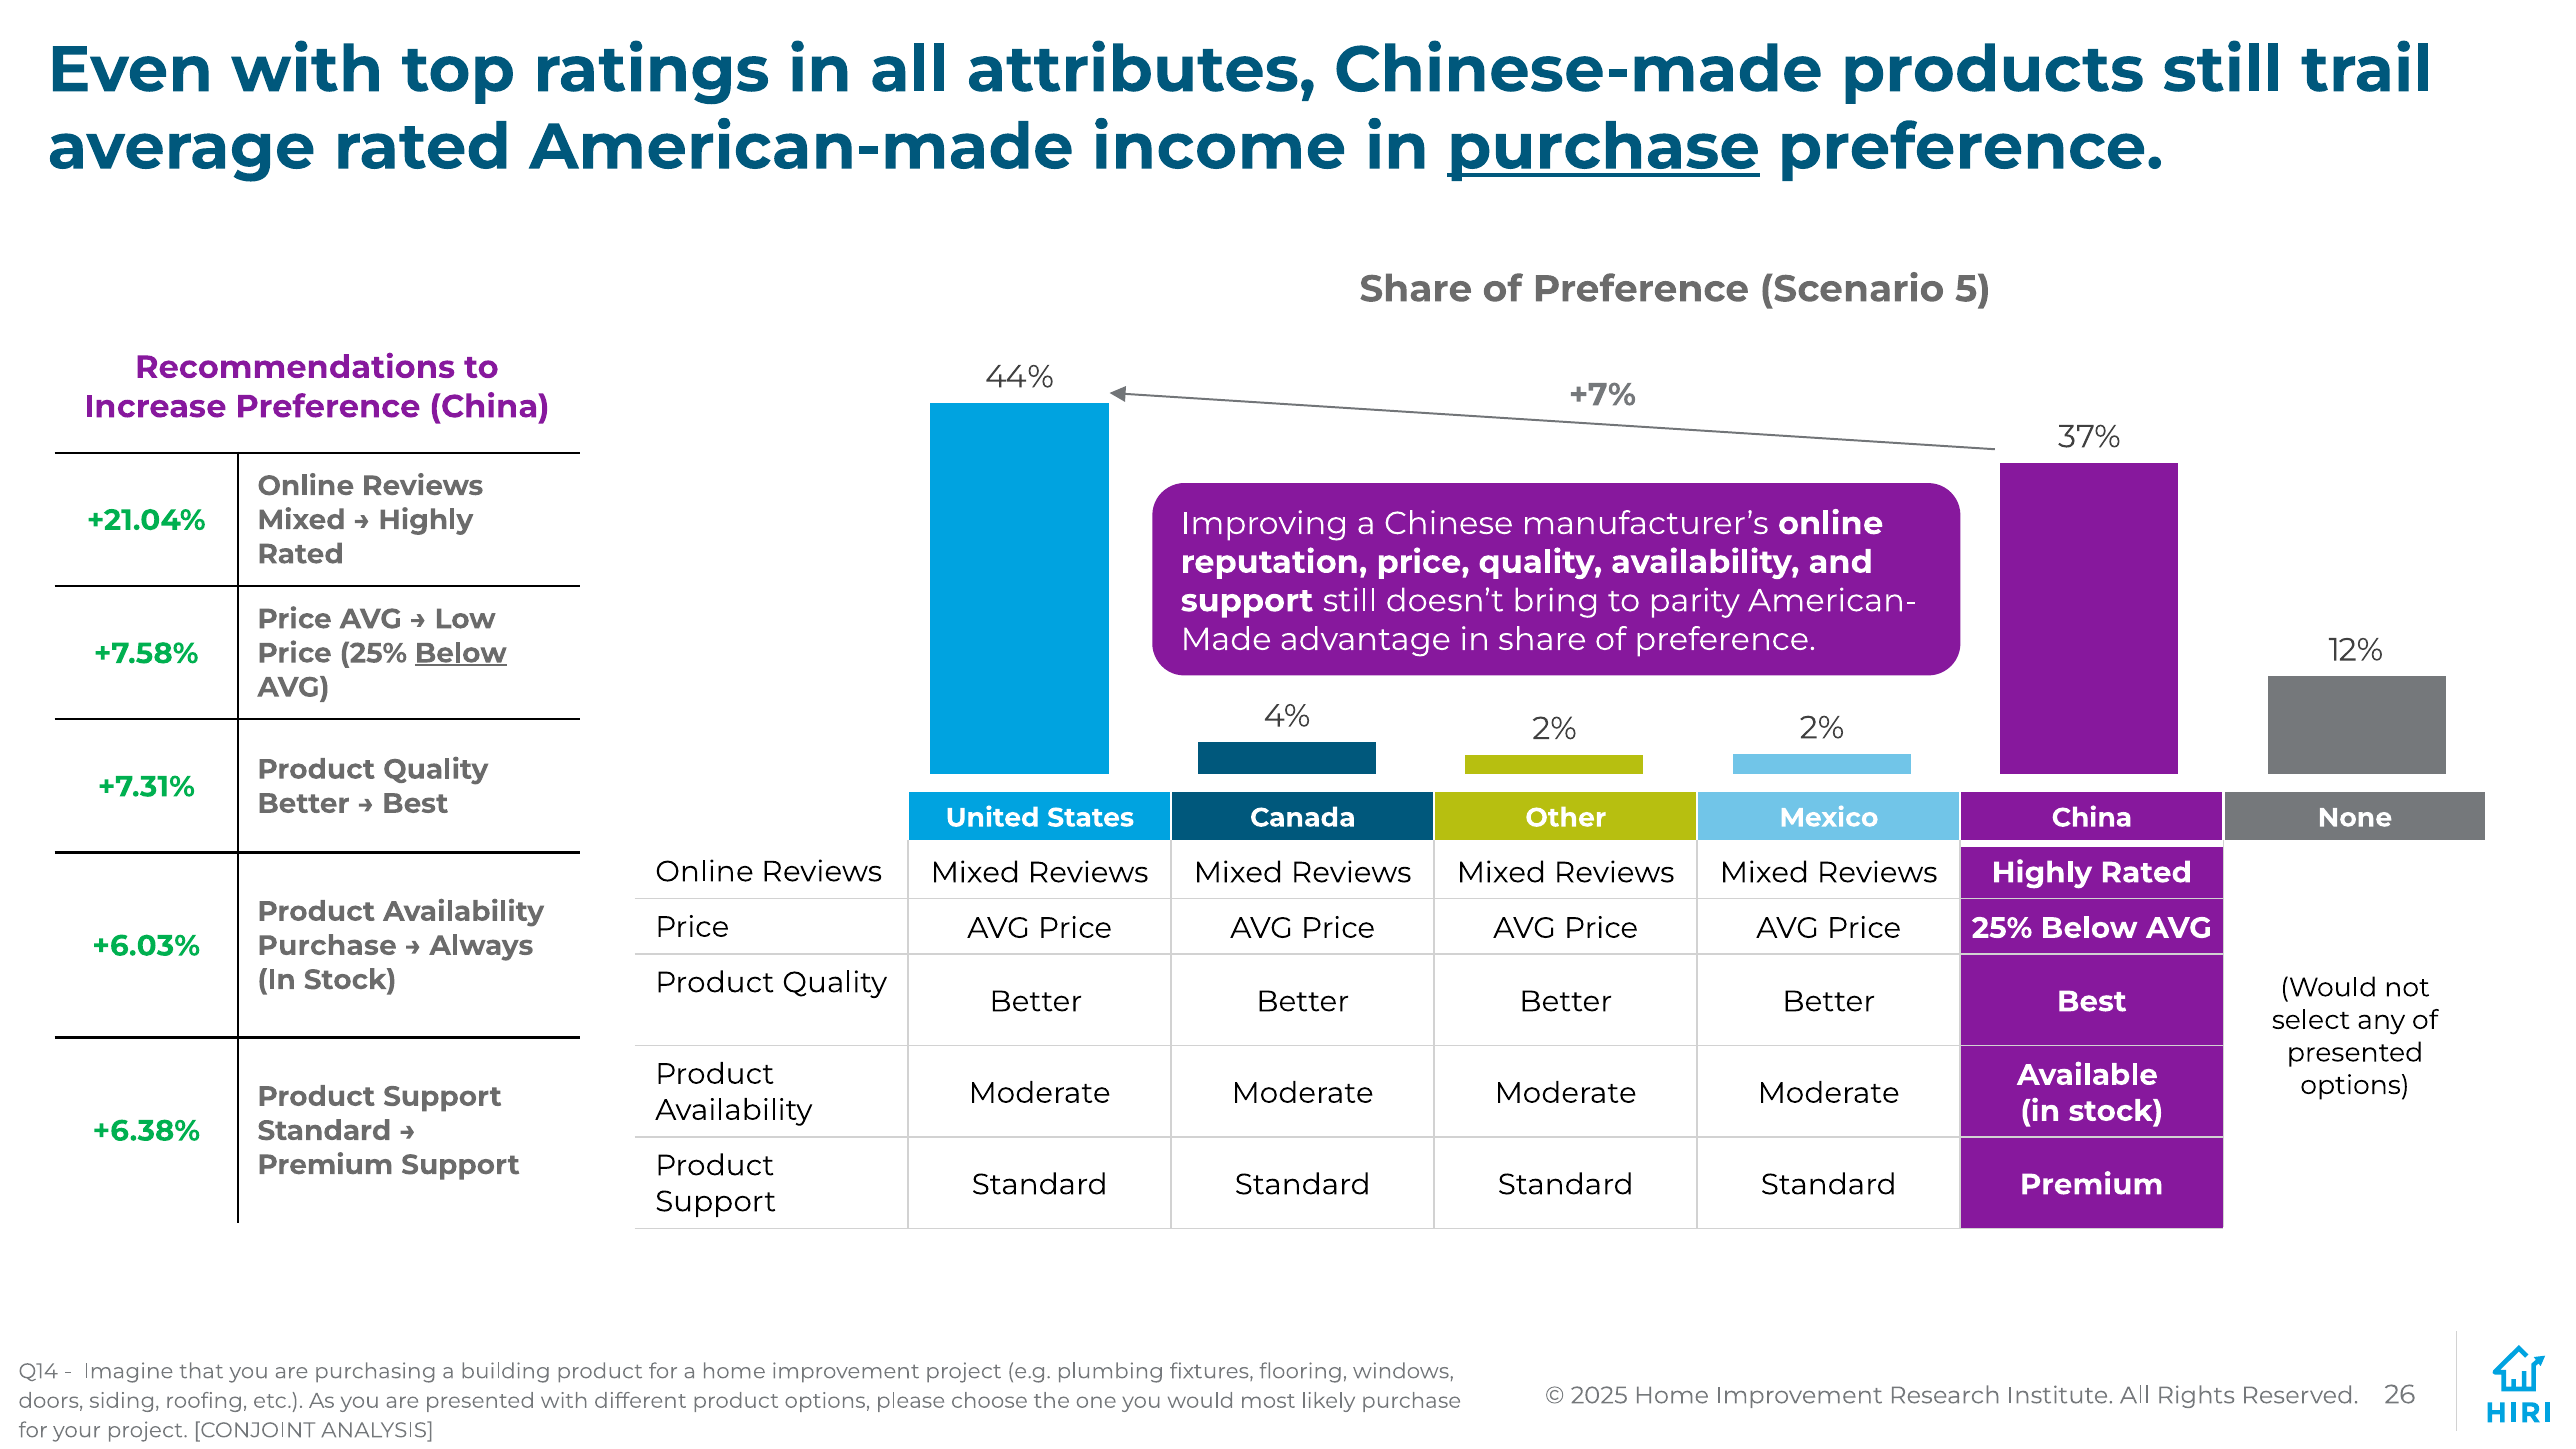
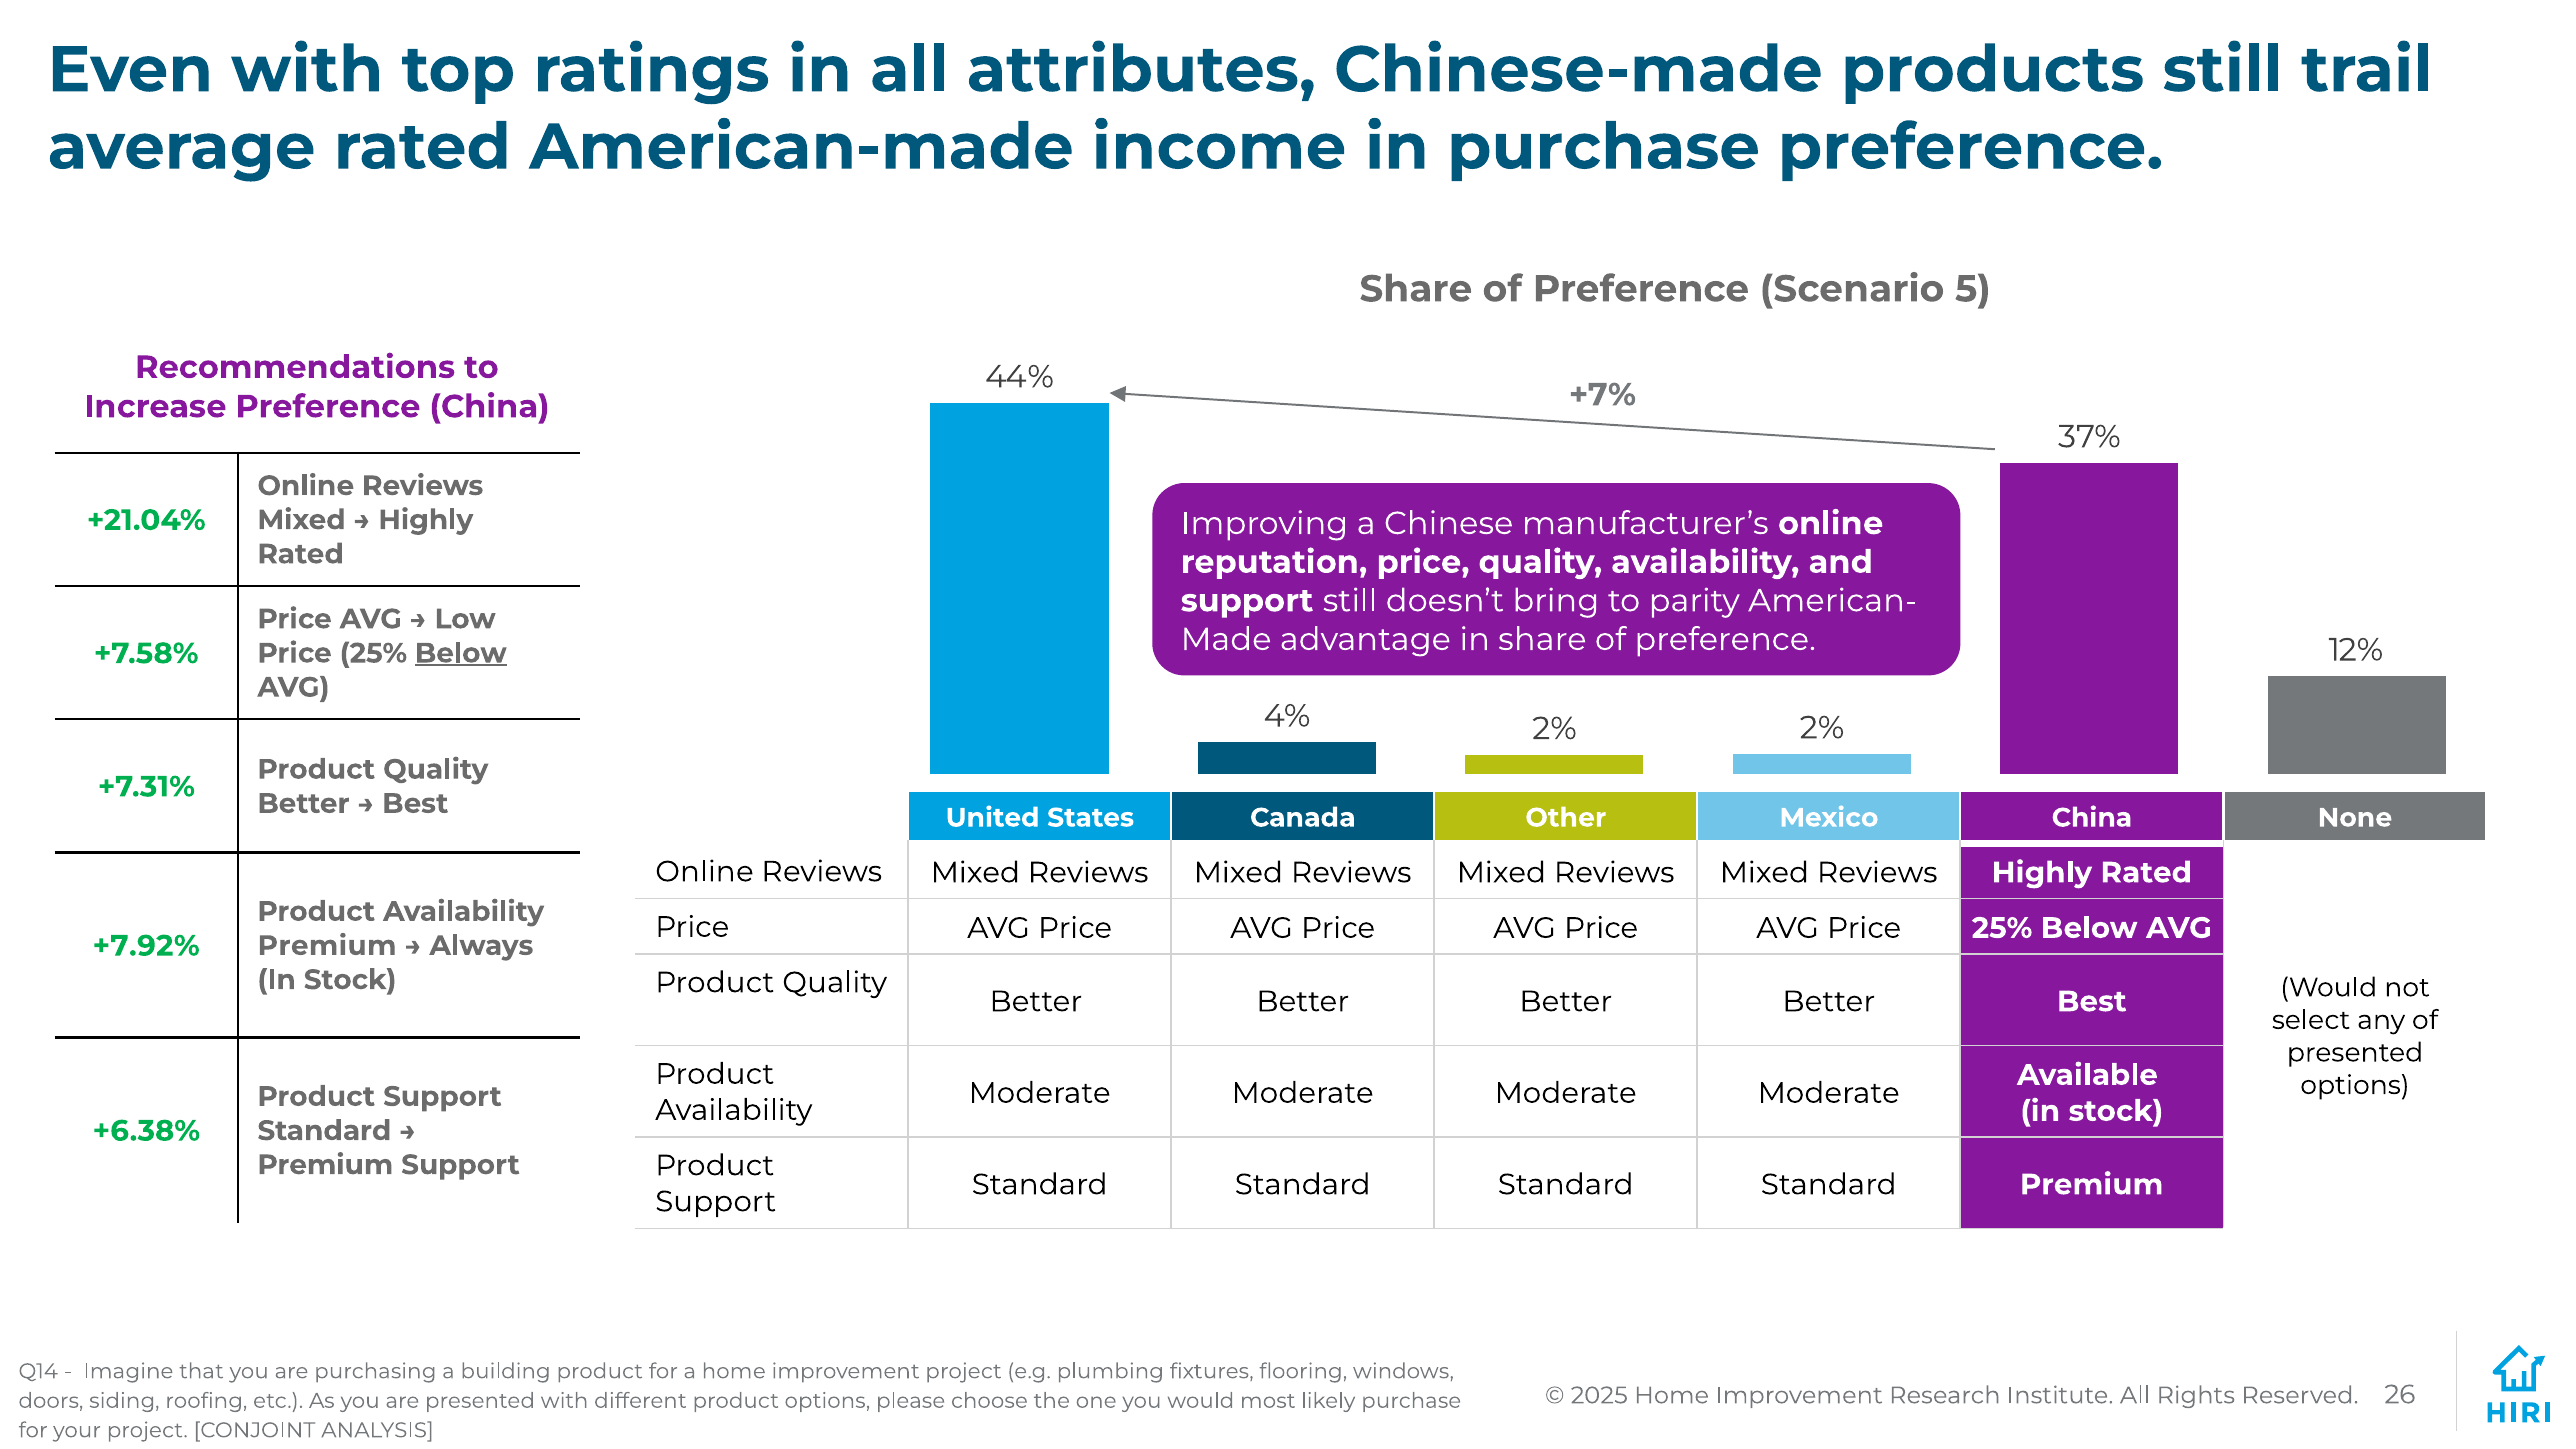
purchase at (1603, 147) underline: present -> none
+6.03%: +6.03% -> +7.92%
Purchase at (327, 946): Purchase -> Premium
